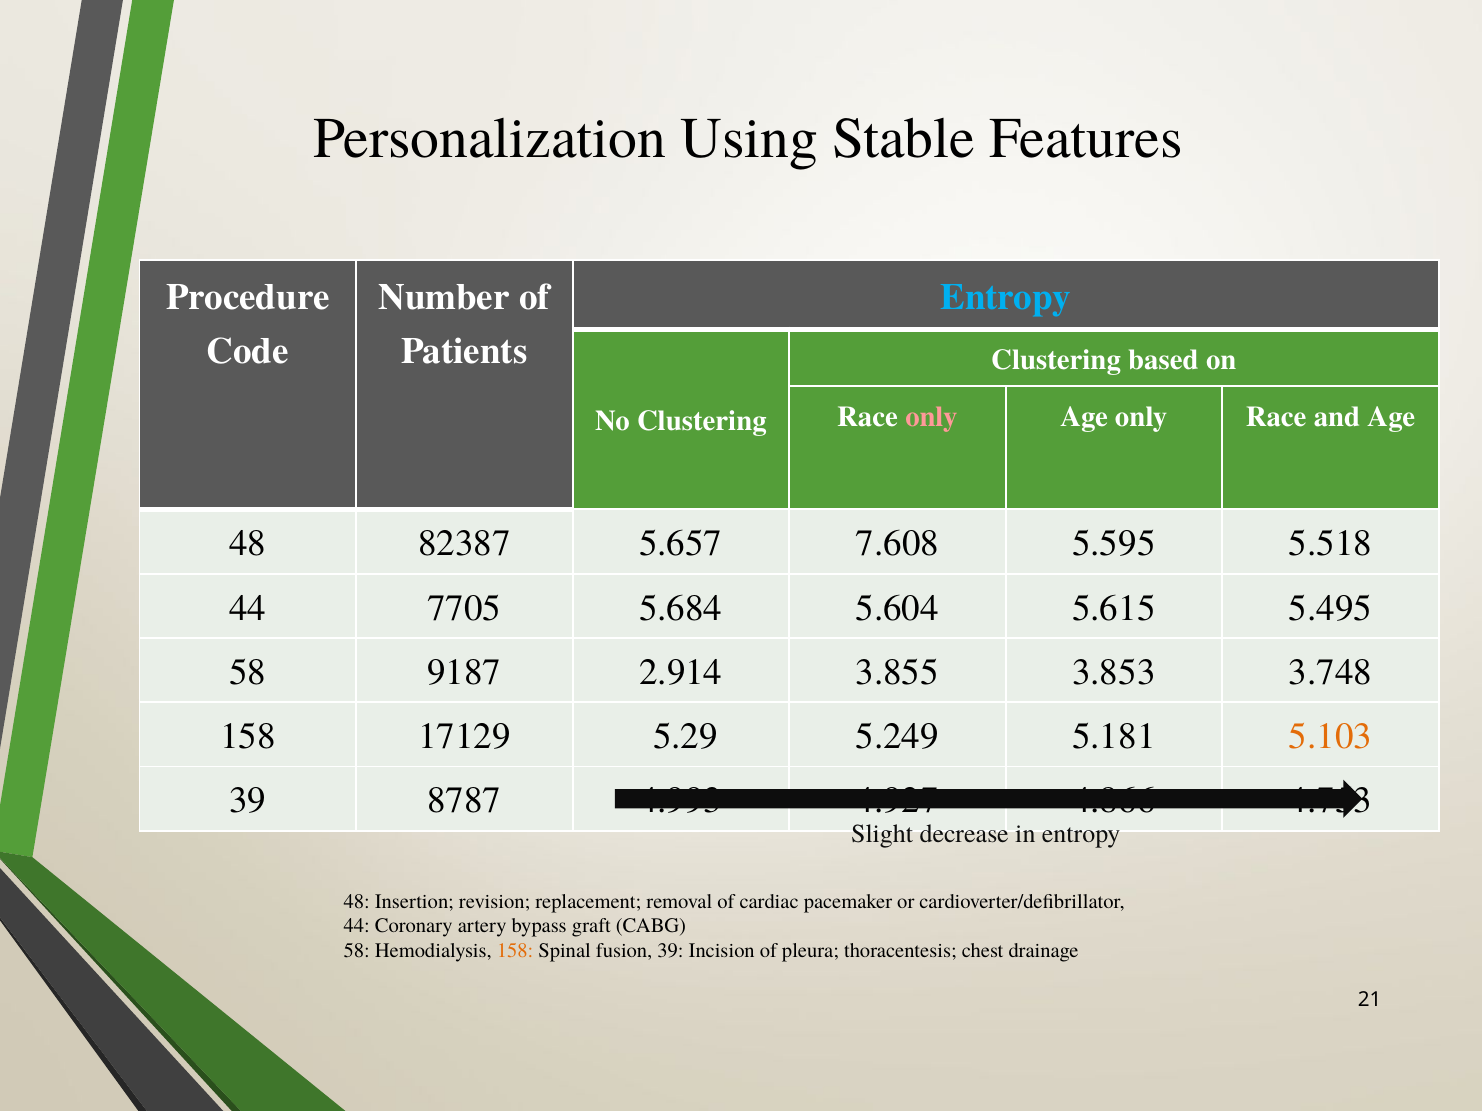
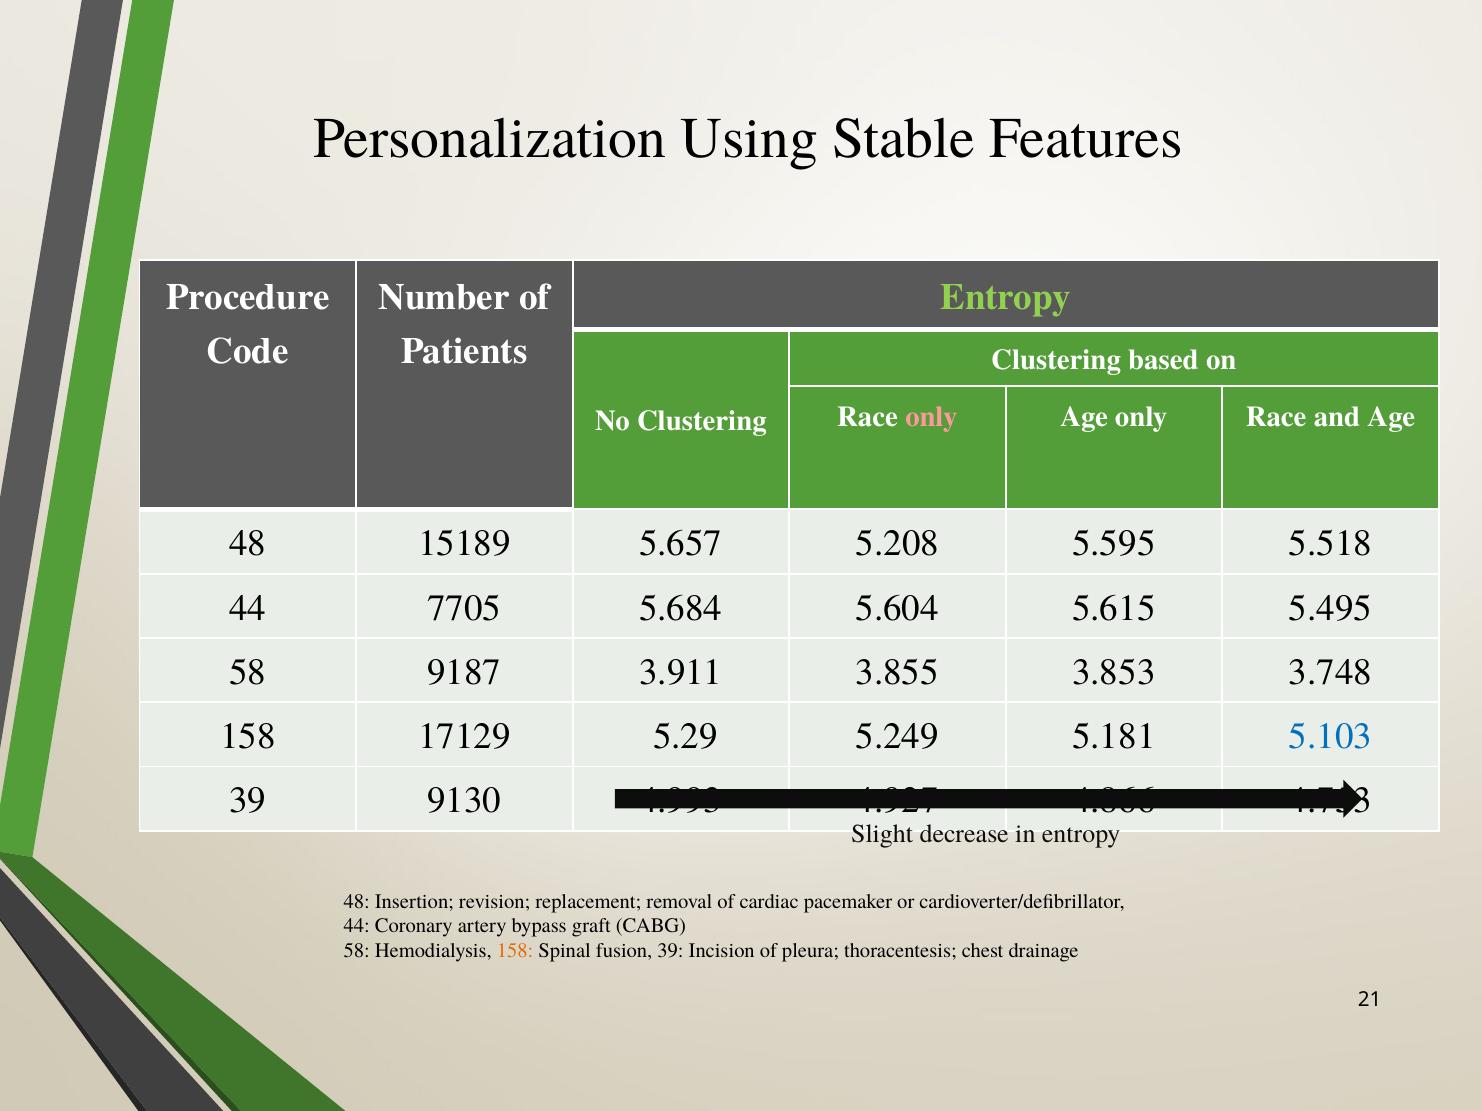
Entropy at (1006, 297) colour: light blue -> light green
82387: 82387 -> 15189
7.608: 7.608 -> 5.208
2.914: 2.914 -> 3.911
5.103 colour: orange -> blue
8787: 8787 -> 9130
